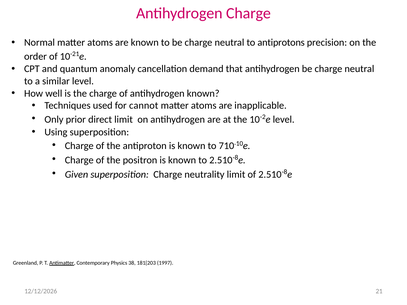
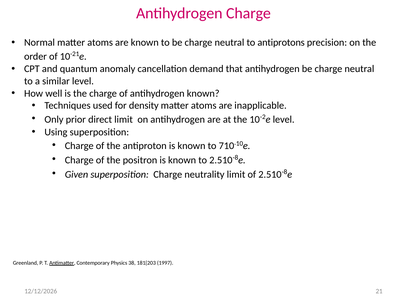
cannot: cannot -> density
